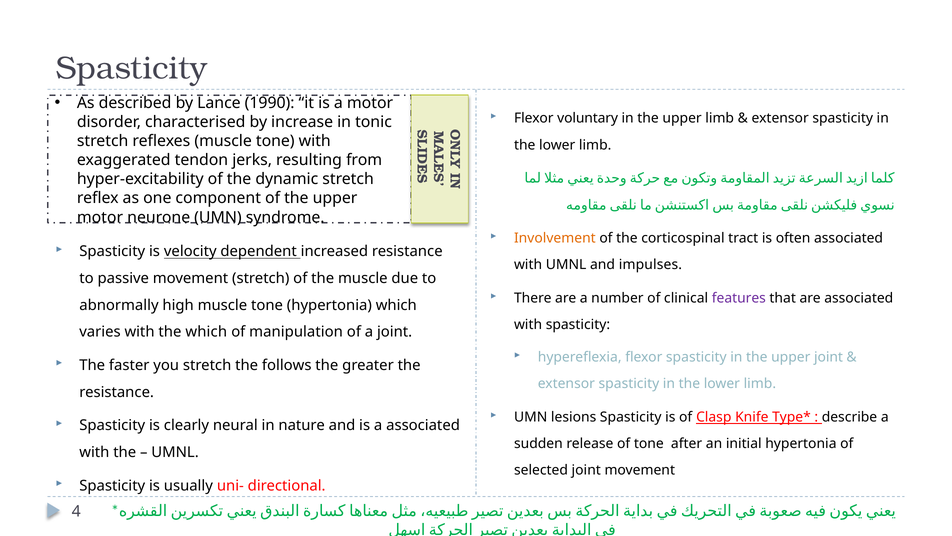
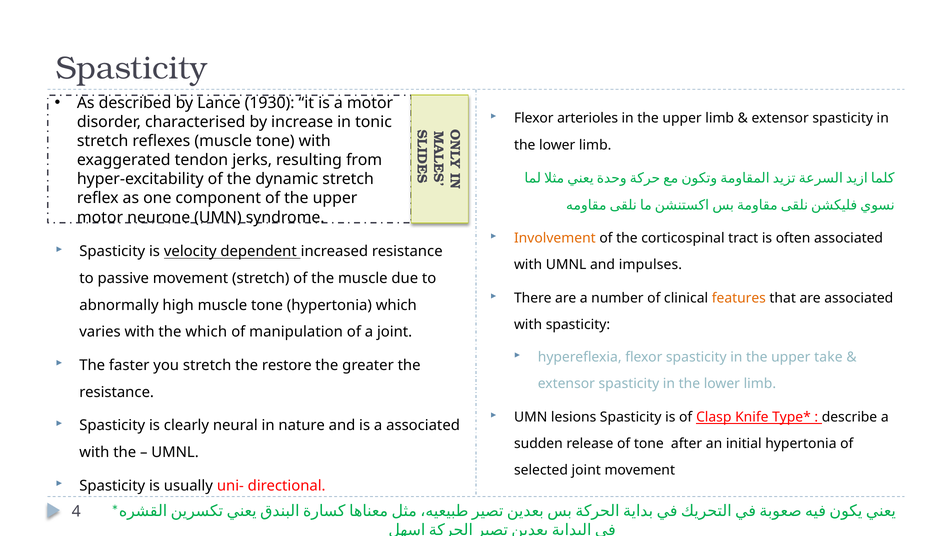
1990: 1990 -> 1930
voluntary: voluntary -> arterioles
features colour: purple -> orange
upper joint: joint -> take
follows: follows -> restore
